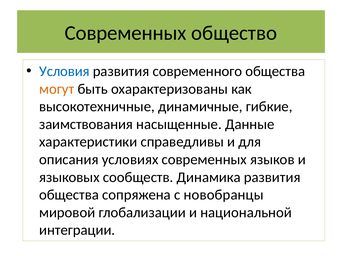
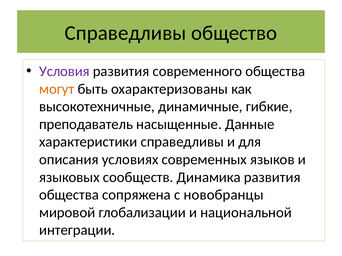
Современных at (126, 33): Современных -> Справедливы
Условия colour: blue -> purple
заимствования: заимствования -> преподаватель
